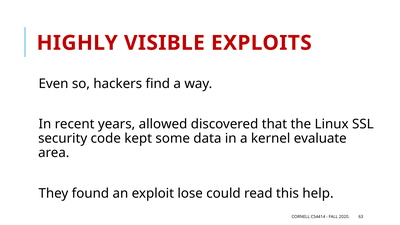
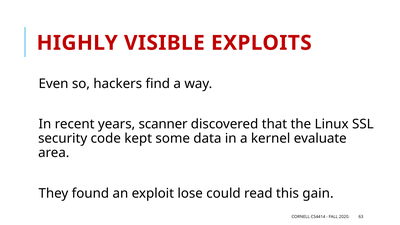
allowed: allowed -> scanner
help: help -> gain
